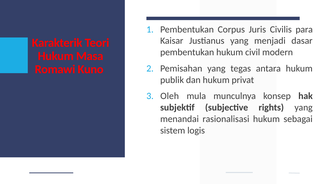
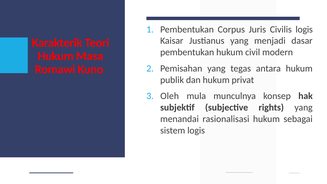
Civilis para: para -> logis
